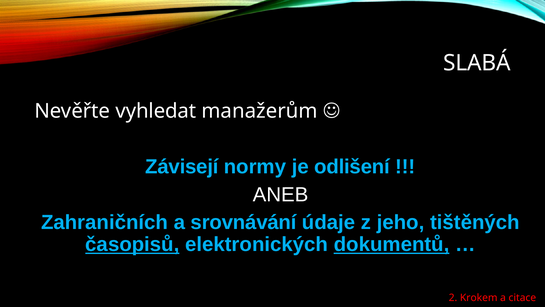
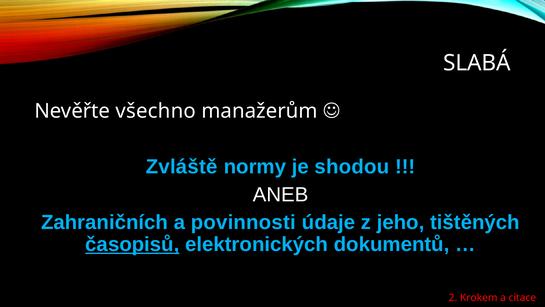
vyhledat: vyhledat -> všechno
Závisejí: Závisejí -> Zvláště
odlišení: odlišení -> shodou
srovnávání: srovnávání -> povinnosti
dokumentů underline: present -> none
